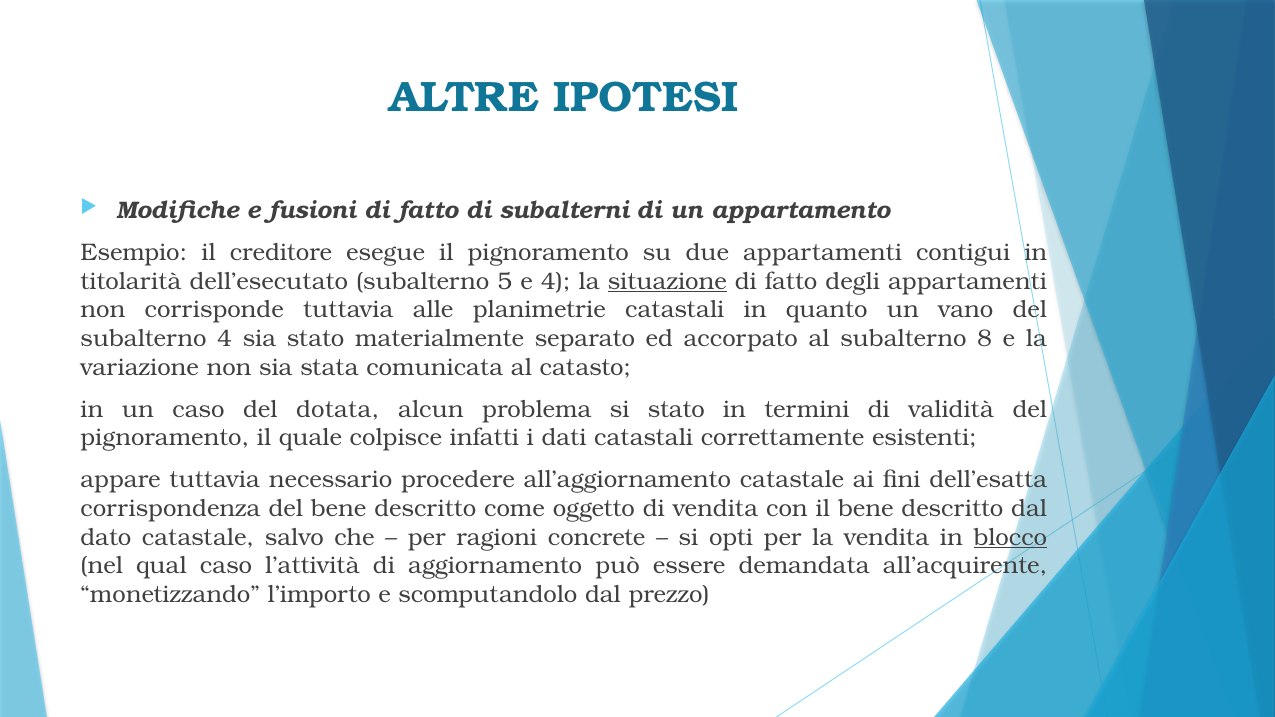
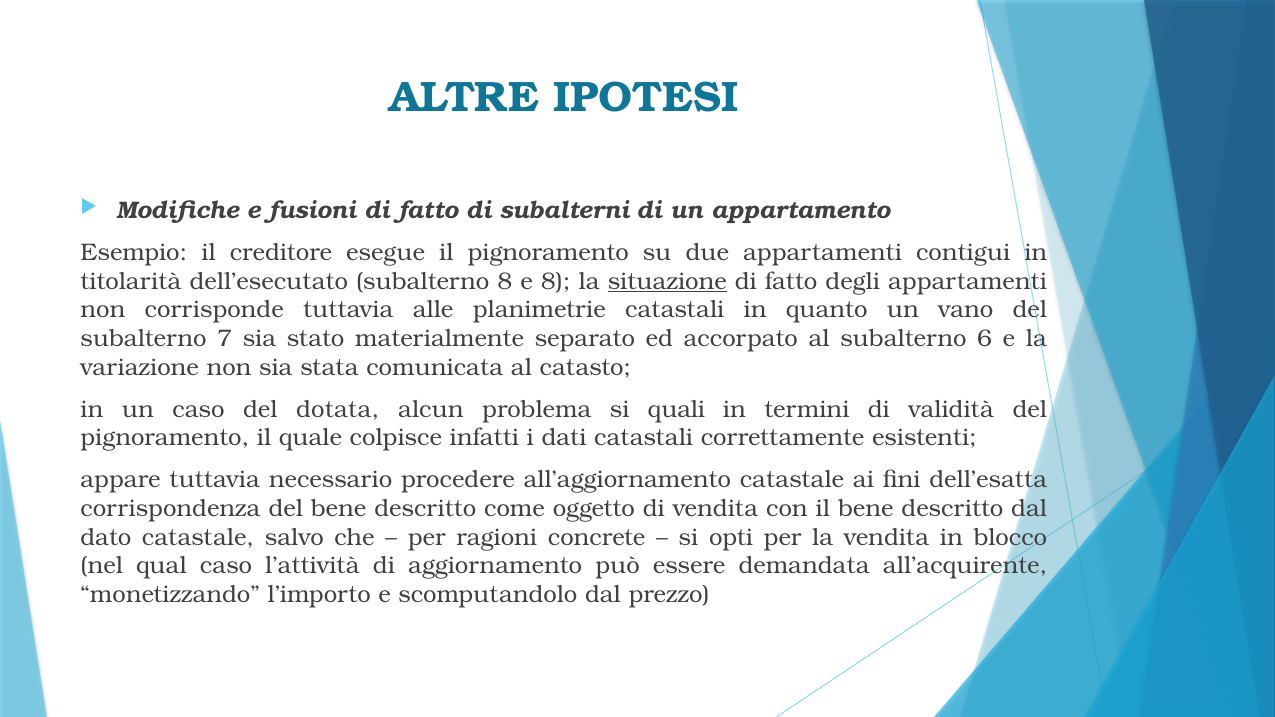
subalterno 5: 5 -> 8
e 4: 4 -> 8
subalterno 4: 4 -> 7
8: 8 -> 6
si stato: stato -> quali
blocco underline: present -> none
